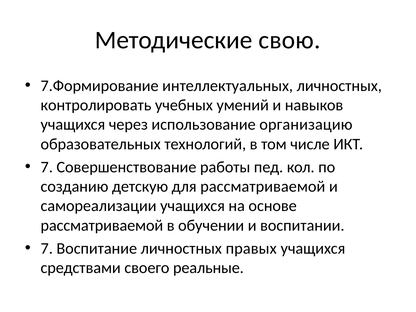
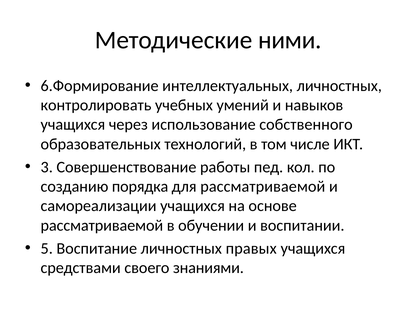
свою: свою -> ними
7.Формирование: 7.Формирование -> 6.Формирование
организацию: организацию -> собственного
7 at (47, 167): 7 -> 3
детскую: детскую -> порядка
7 at (47, 249): 7 -> 5
реальные: реальные -> знаниями
